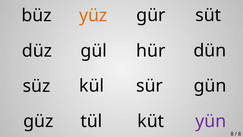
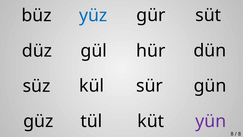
yüz colour: orange -> blue
